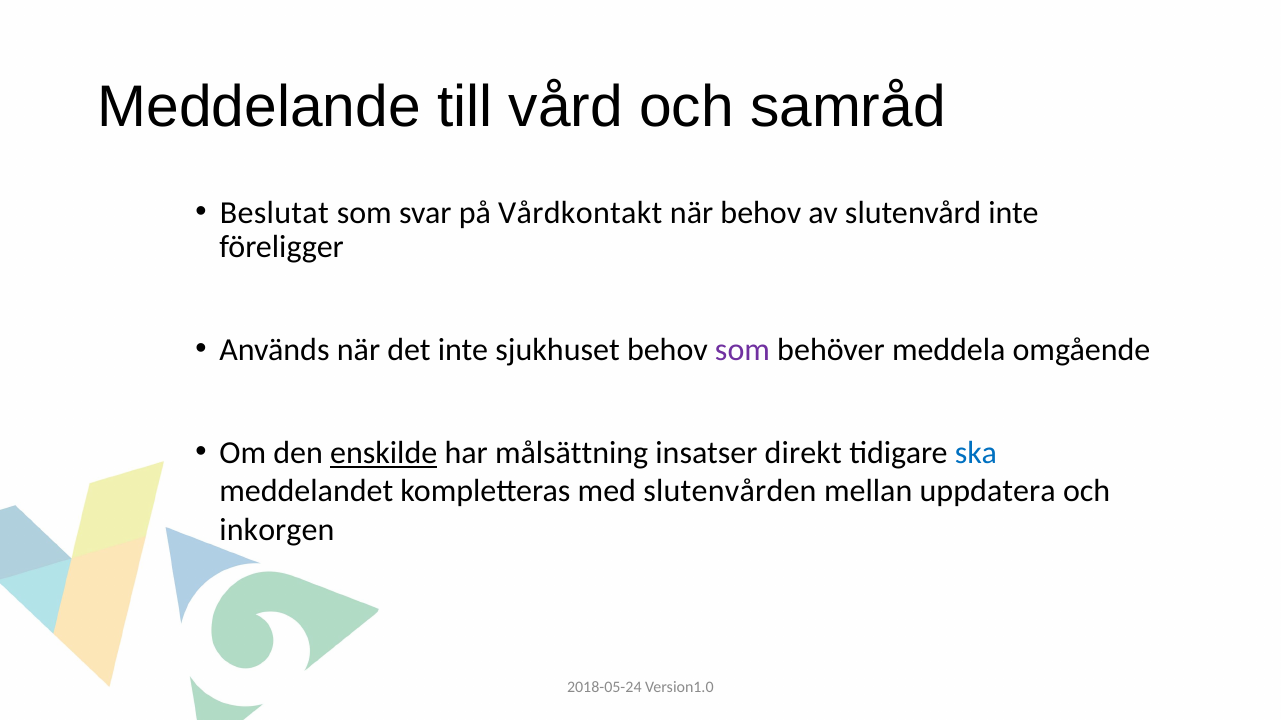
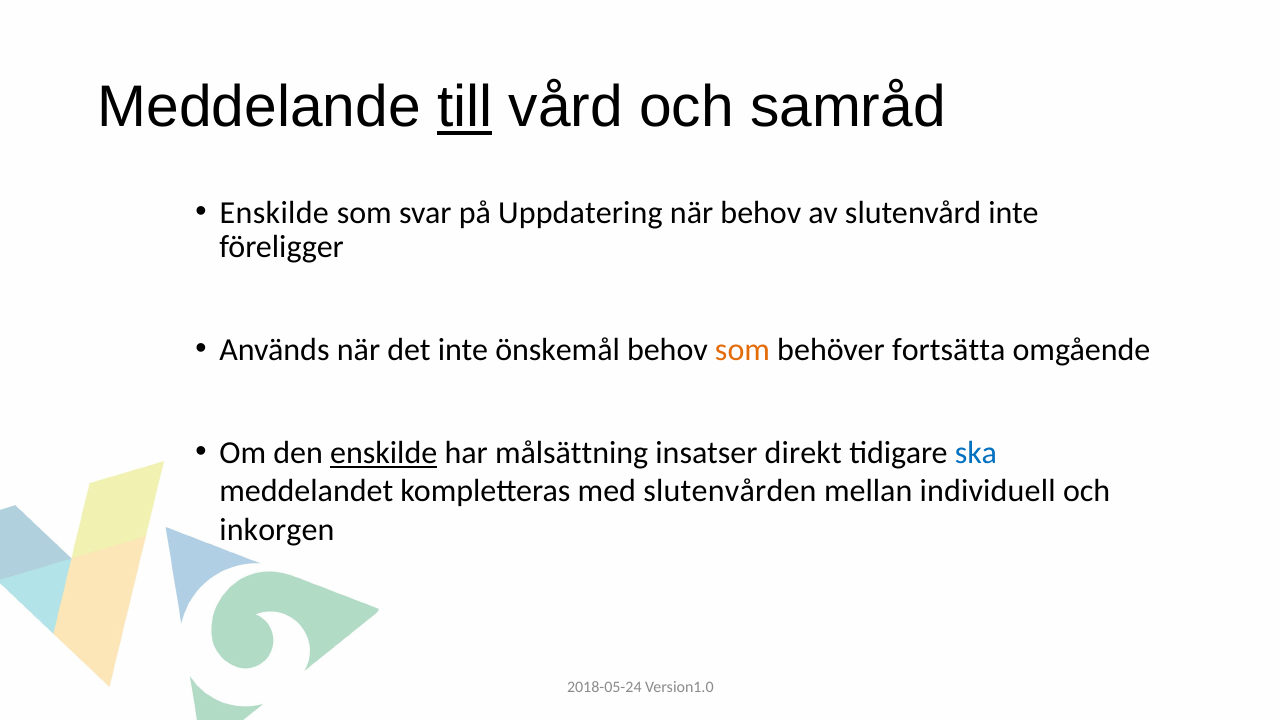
till underline: none -> present
Beslutat at (274, 213): Beslutat -> Enskilde
Vårdkontakt: Vårdkontakt -> Uppdatering
sjukhuset: sjukhuset -> önskemål
som at (742, 350) colour: purple -> orange
meddela: meddela -> fortsätta
uppdatera: uppdatera -> individuell
